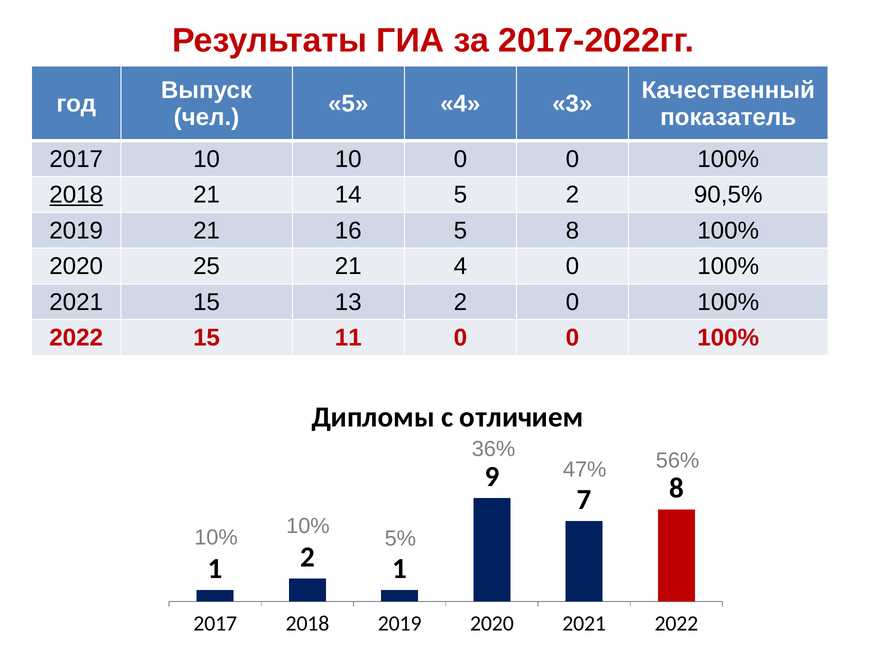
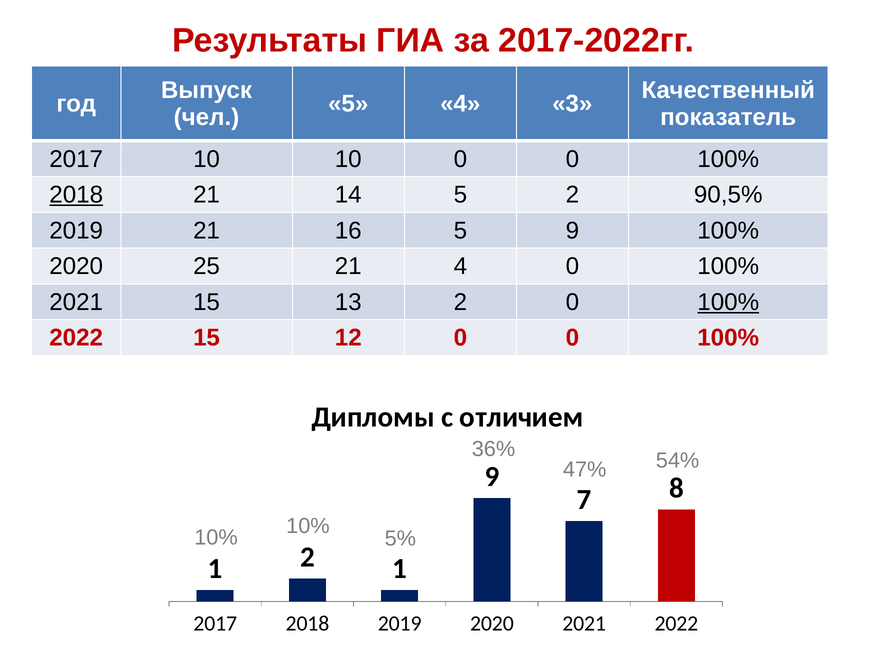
5 8: 8 -> 9
100% at (728, 302) underline: none -> present
11: 11 -> 12
56%: 56% -> 54%
